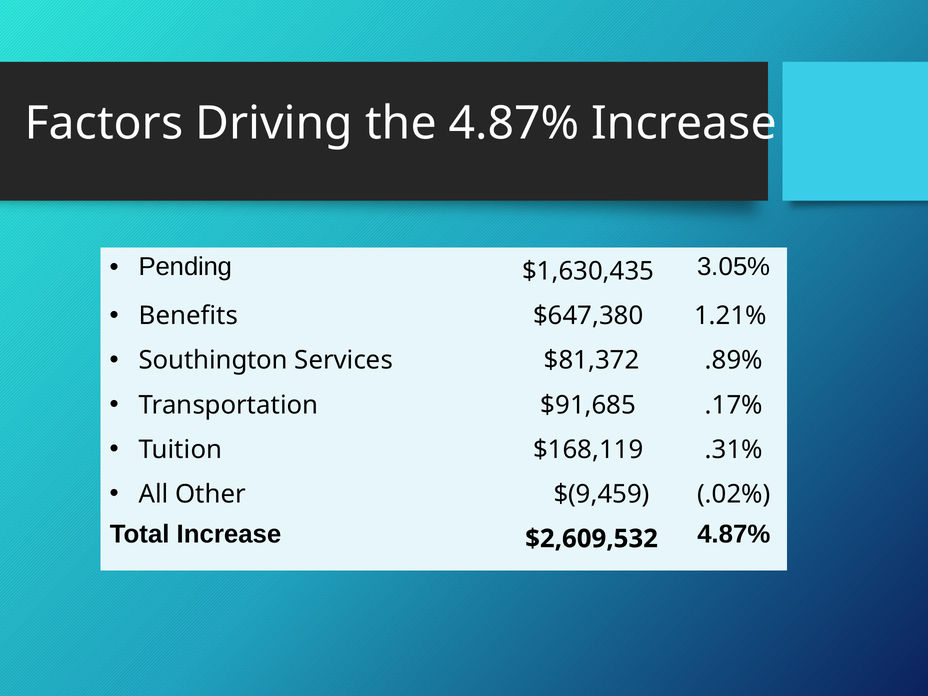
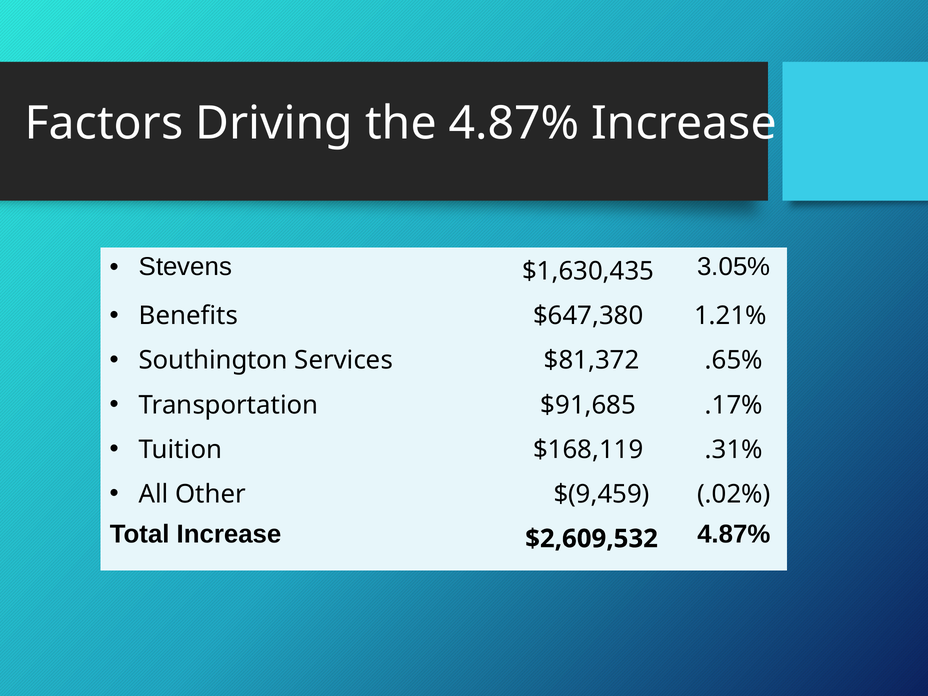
Pending: Pending -> Stevens
.89%: .89% -> .65%
